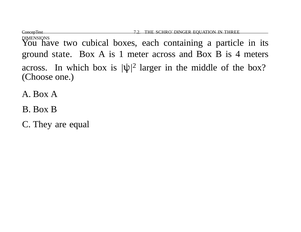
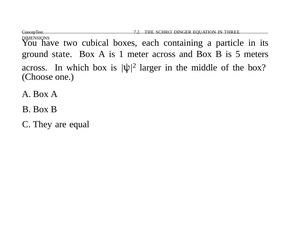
4: 4 -> 5
